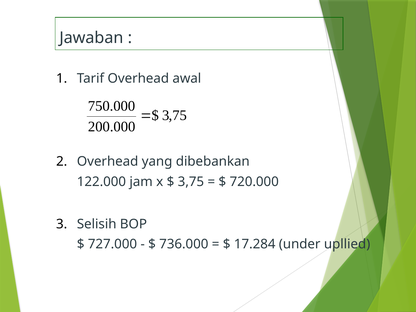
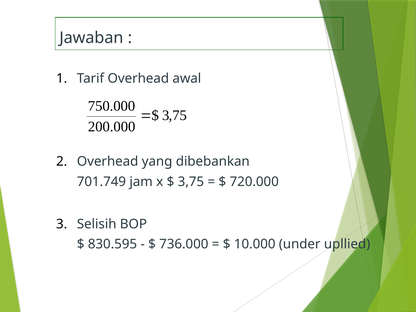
122.000: 122.000 -> 701.749
727.000: 727.000 -> 830.595
17.284: 17.284 -> 10.000
